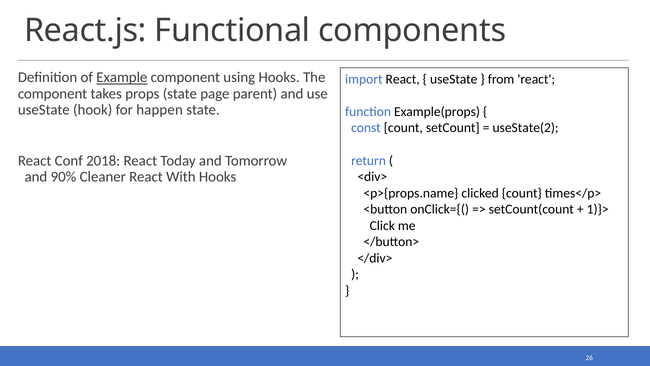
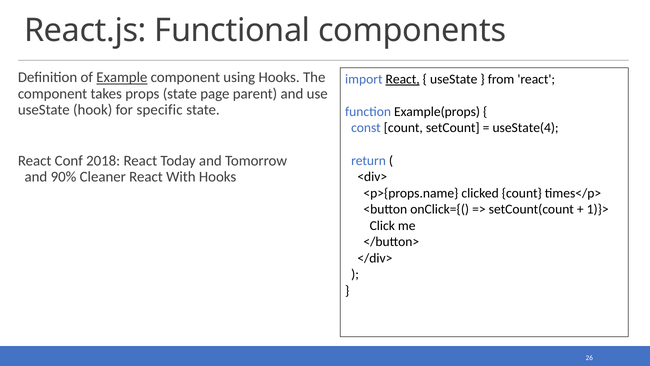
React at (403, 79) underline: none -> present
happen: happen -> specific
useState(2: useState(2 -> useState(4
